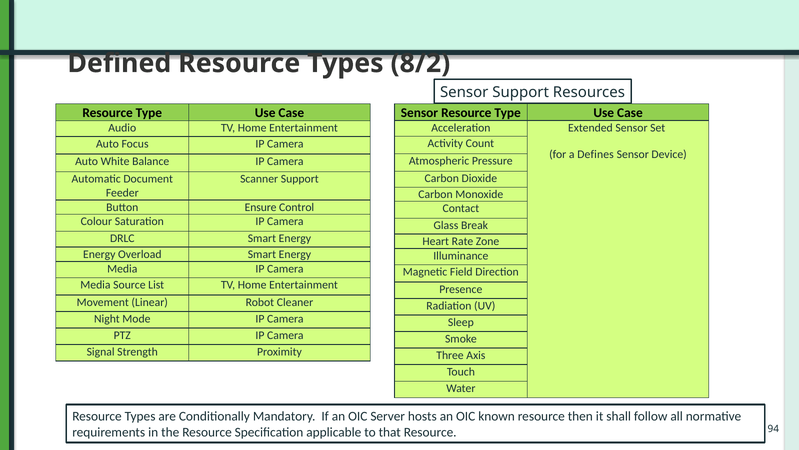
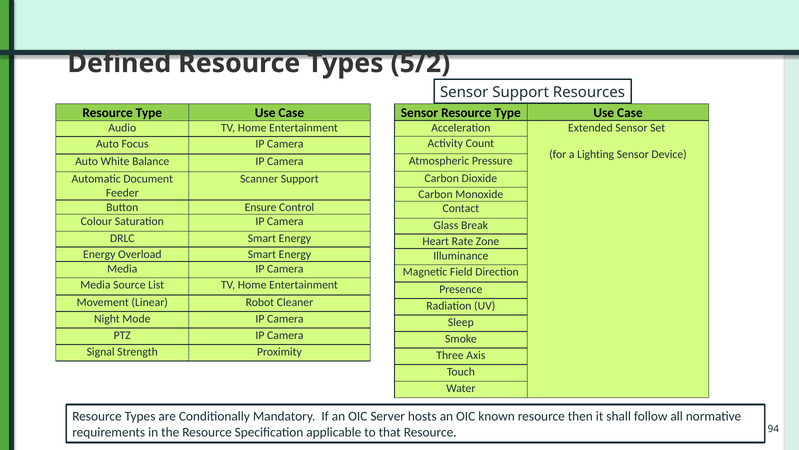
8/2: 8/2 -> 5/2
Defines: Defines -> Lighting
